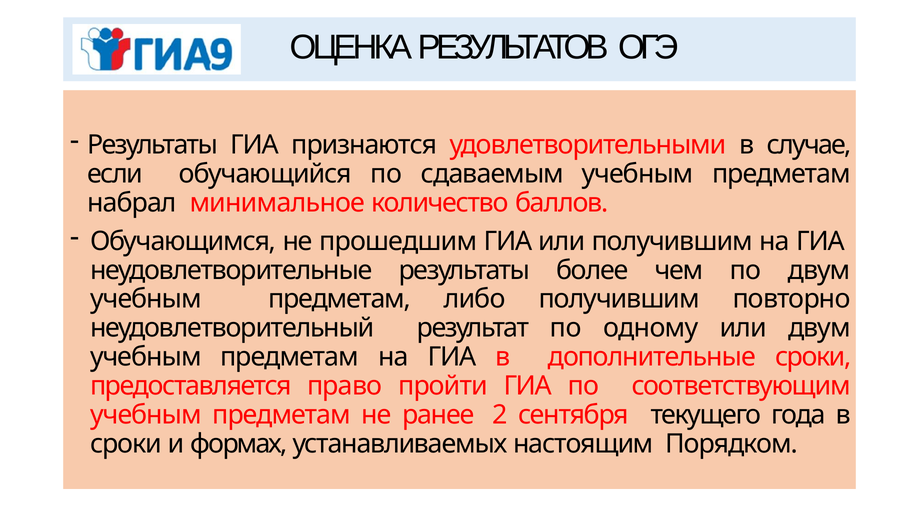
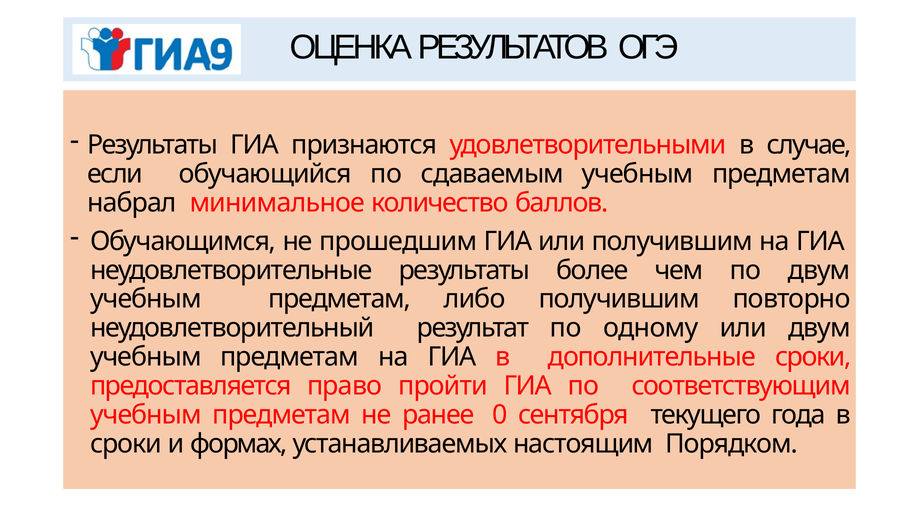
2: 2 -> 0
